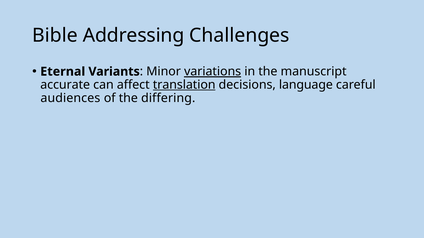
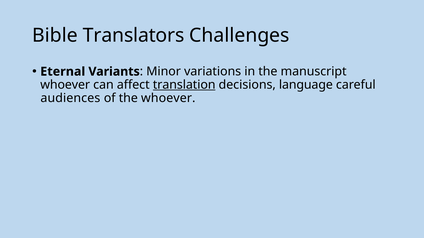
Addressing: Addressing -> Translators
variations underline: present -> none
accurate at (65, 85): accurate -> whoever
the differing: differing -> whoever
